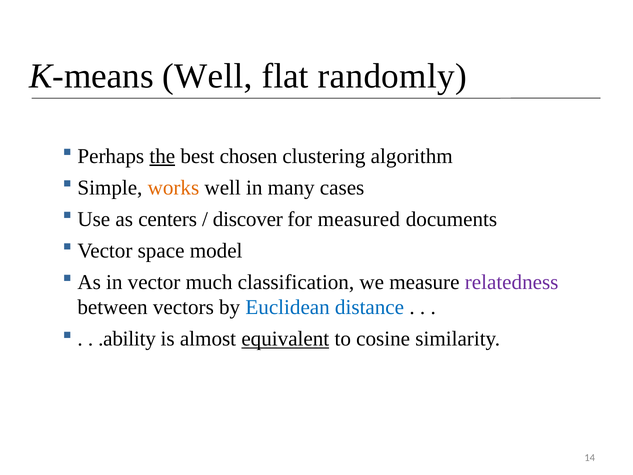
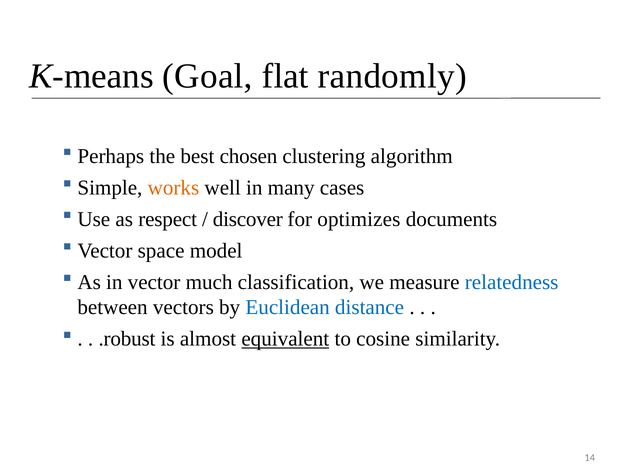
K-means Well: Well -> Goal
the underline: present -> none
centers: centers -> respect
measured: measured -> optimizes
relatedness colour: purple -> blue
.ability: .ability -> .robust
